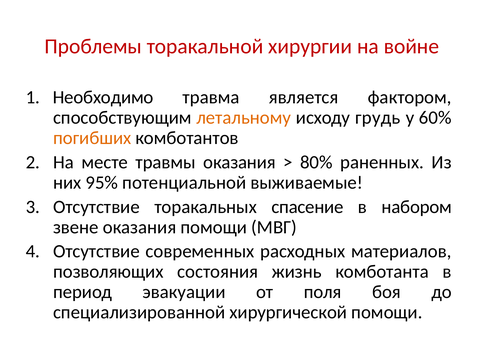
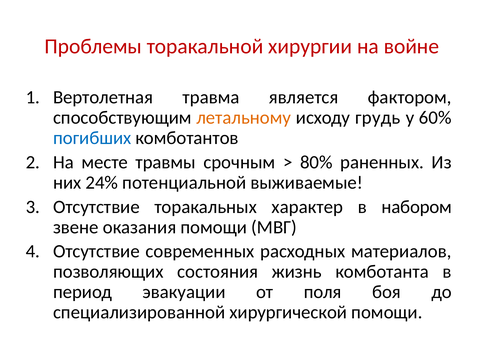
Необходимо: Необходимо -> Вертолетная
погибших colour: orange -> blue
травмы оказания: оказания -> срочным
95%: 95% -> 24%
спасение: спасение -> характер
